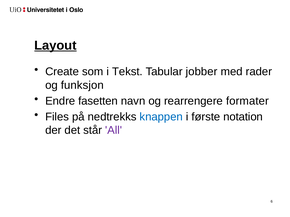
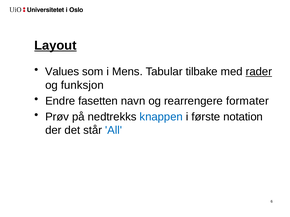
Create: Create -> Values
Tekst: Tekst -> Mens
jobber: jobber -> tilbake
rader underline: none -> present
Files: Files -> Prøv
All colour: purple -> blue
